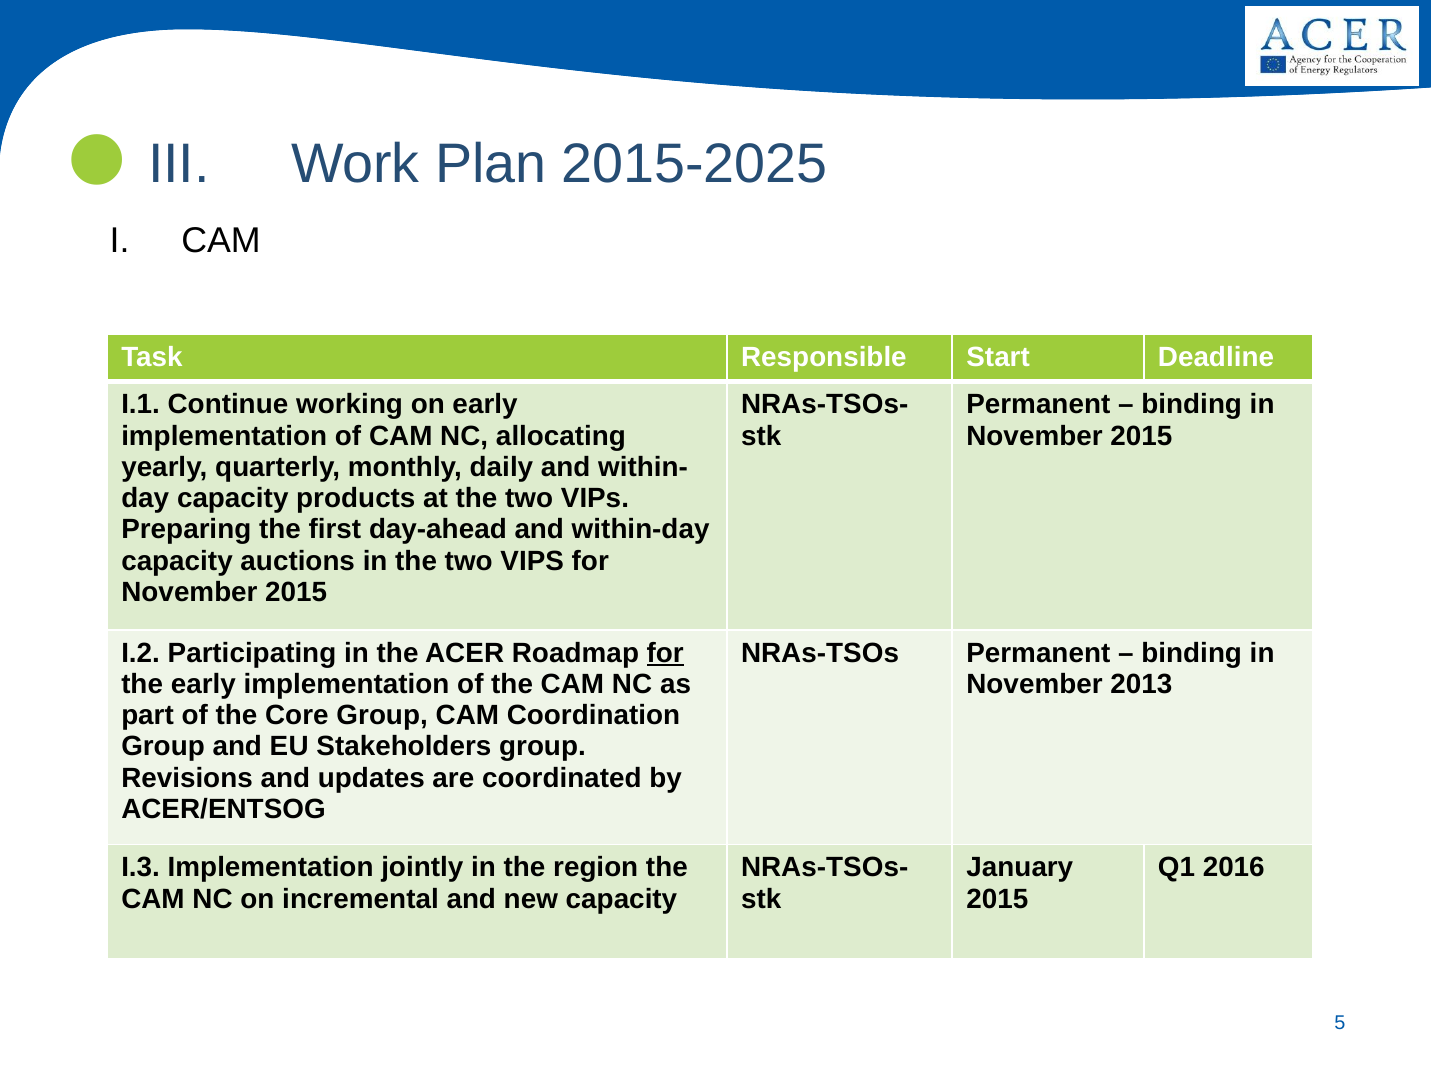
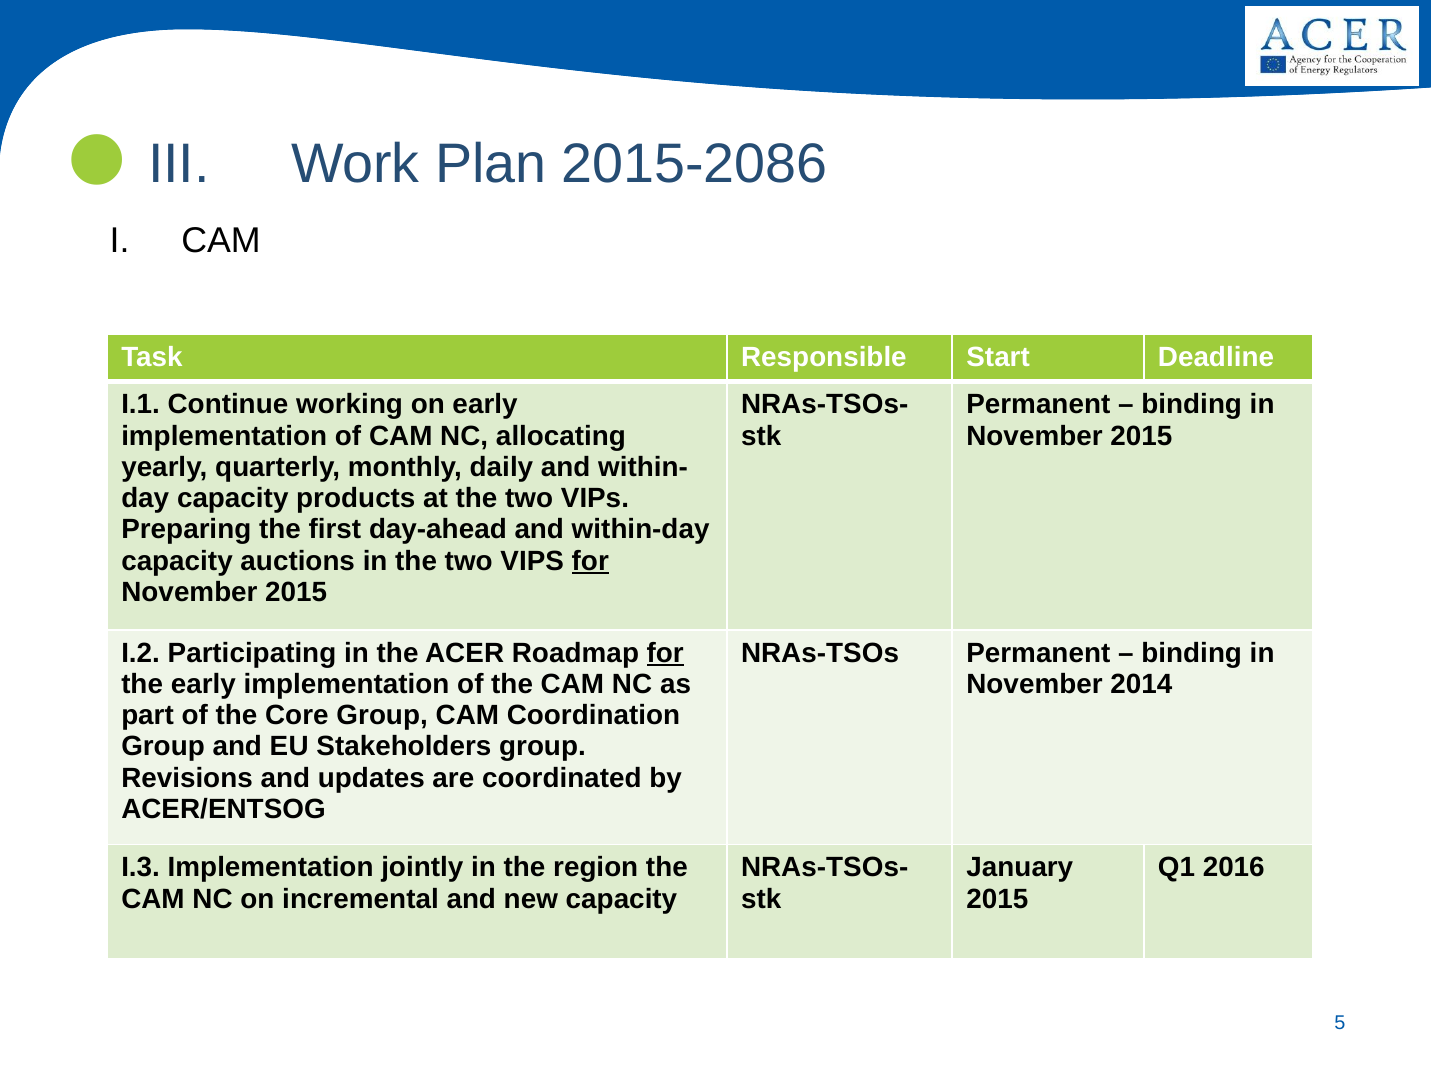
2015-2025: 2015-2025 -> 2015-2086
for at (590, 561) underline: none -> present
2013: 2013 -> 2014
